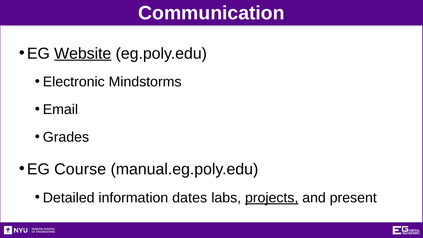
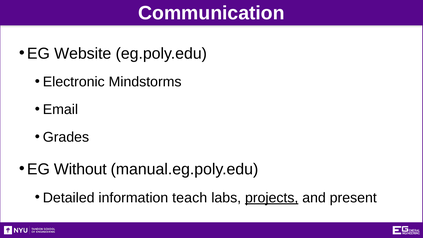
Website underline: present -> none
Course: Course -> Without
dates: dates -> teach
